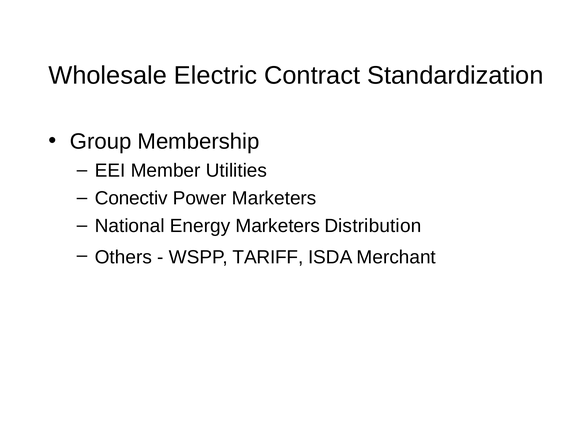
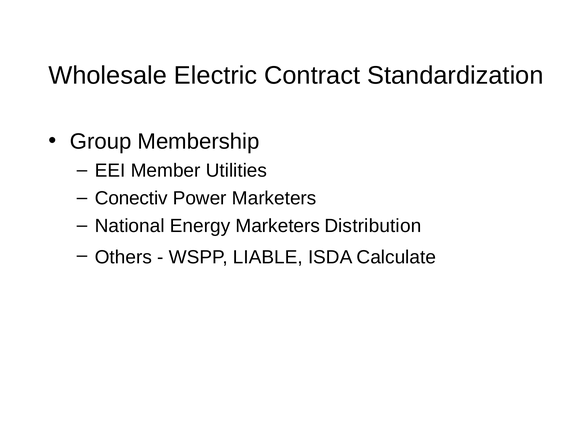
TARIFF: TARIFF -> LIABLE
Merchant: Merchant -> Calculate
